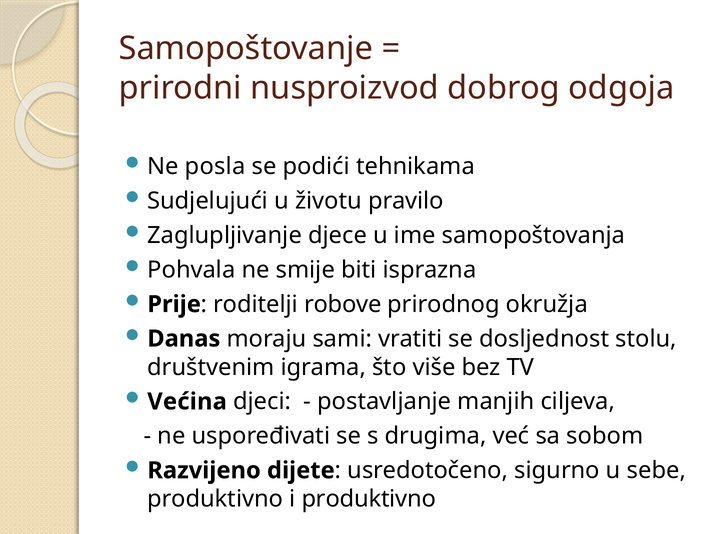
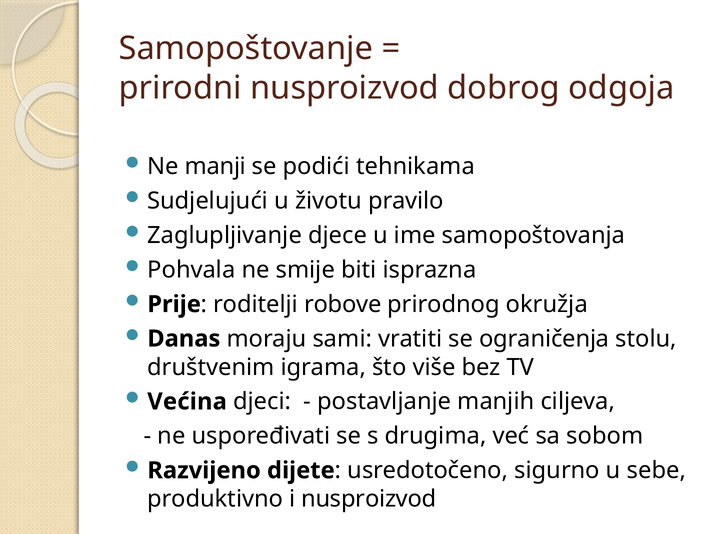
posla: posla -> manji
dosljednost: dosljednost -> ograničenja
i produktivno: produktivno -> nusproizvod
